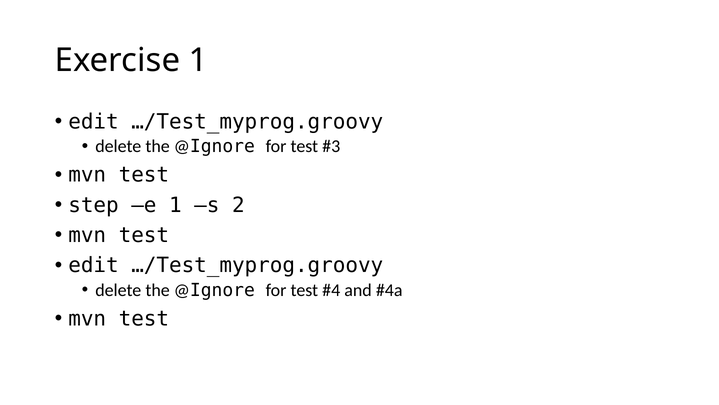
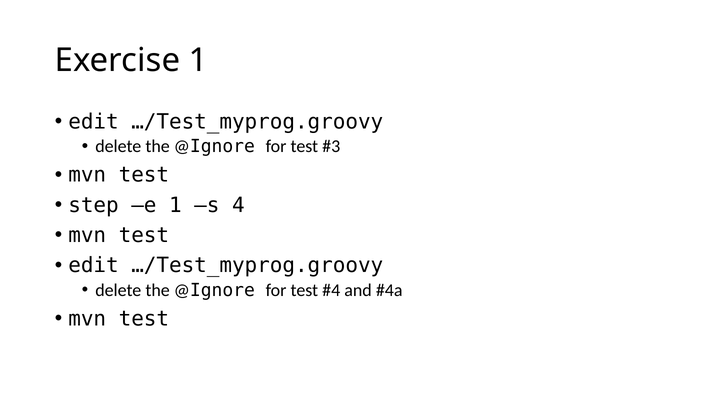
2: 2 -> 4
